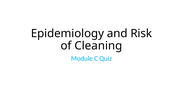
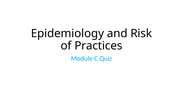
Cleaning: Cleaning -> Practices
